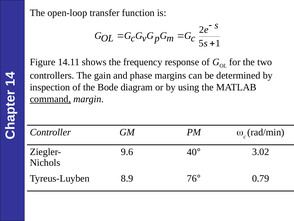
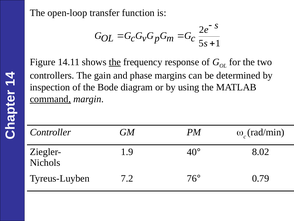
the at (115, 62) underline: none -> present
9.6: 9.6 -> 1.9
3.02: 3.02 -> 8.02
8.9: 8.9 -> 7.2
